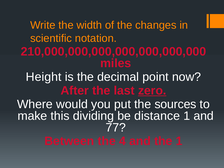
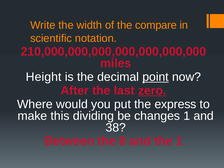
changes: changes -> compare
point underline: none -> present
sources: sources -> express
distance: distance -> changes
77: 77 -> 38
4: 4 -> 8
